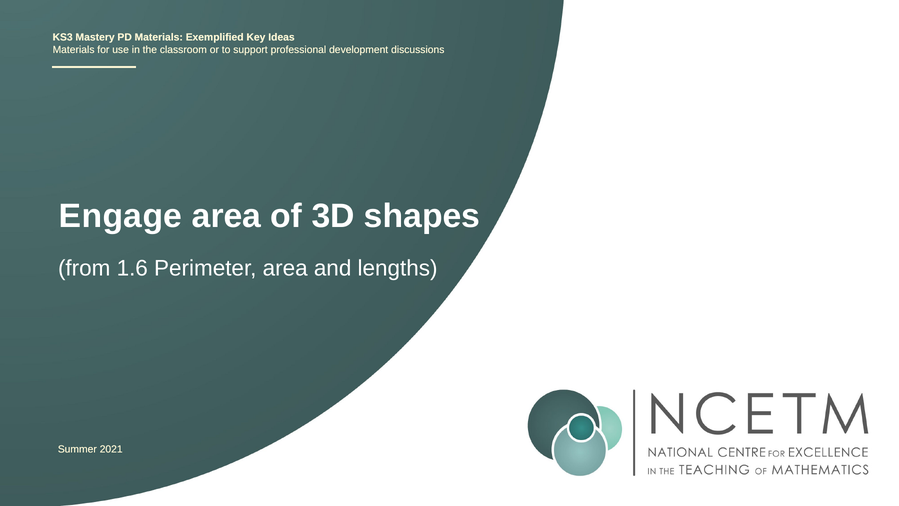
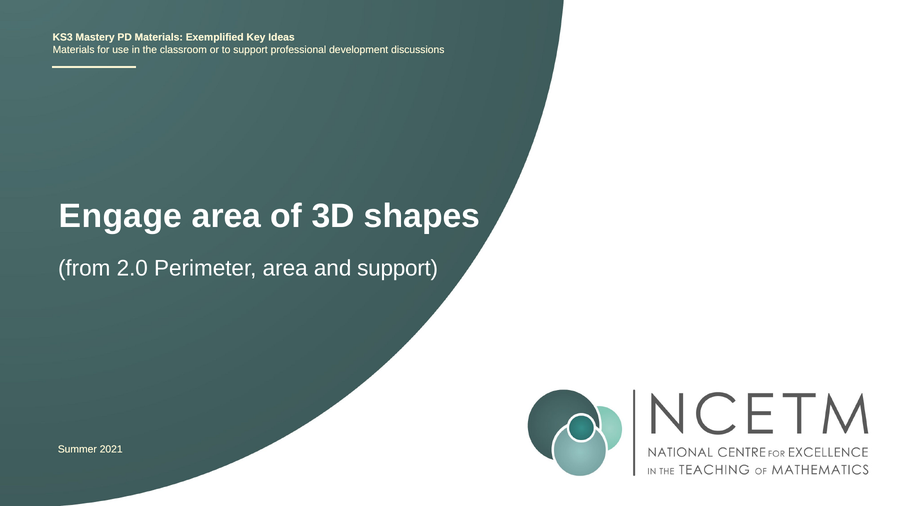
1.6: 1.6 -> 2.0
and lengths: lengths -> support
